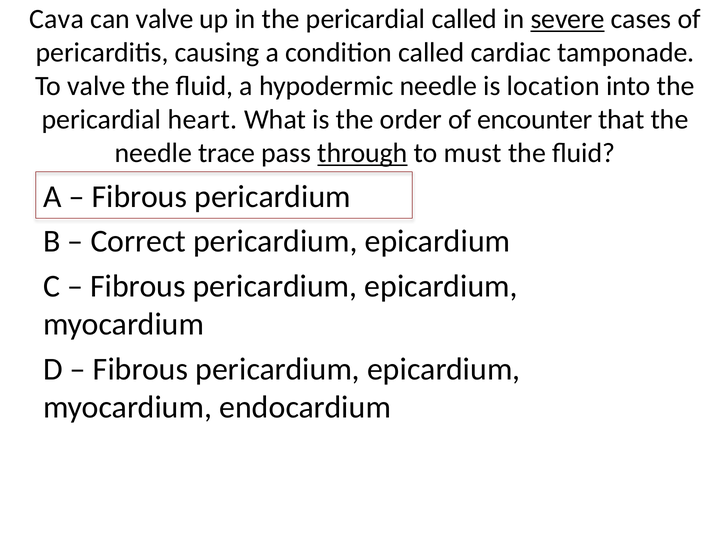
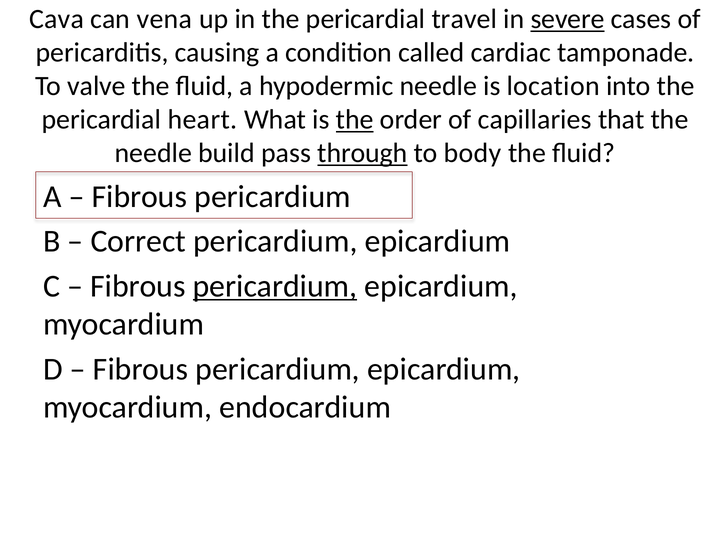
can valve: valve -> vena
pericardial called: called -> travel
the at (355, 120) underline: none -> present
encounter: encounter -> capillaries
trace: trace -> build
must: must -> body
pericardium at (275, 286) underline: none -> present
